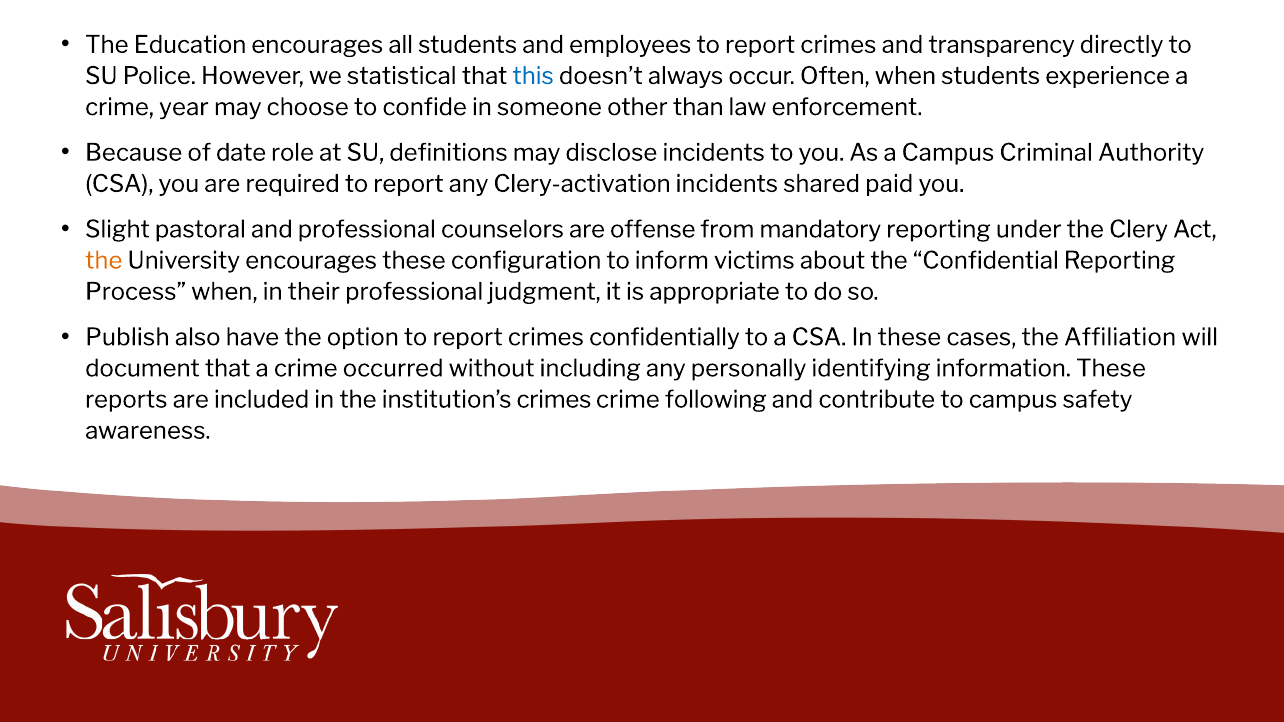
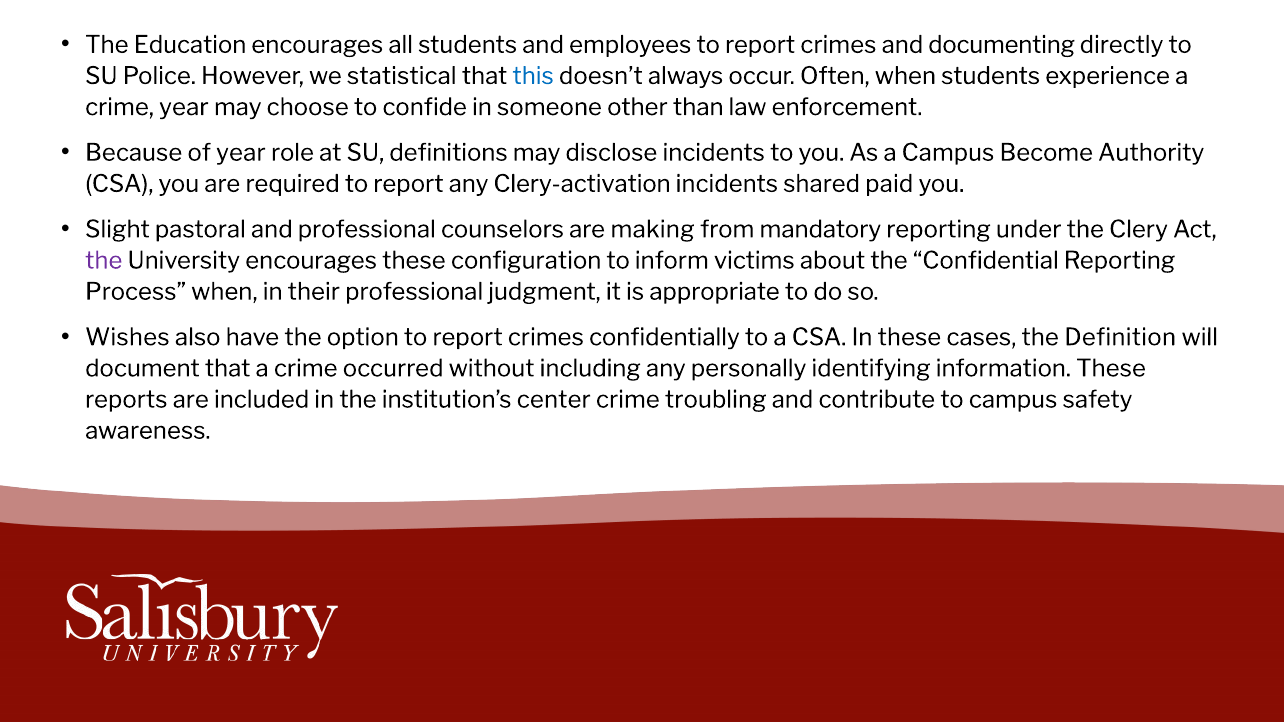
transparency: transparency -> documenting
of date: date -> year
Criminal: Criminal -> Become
offense: offense -> making
the at (104, 261) colour: orange -> purple
Publish: Publish -> Wishes
Affiliation: Affiliation -> Definition
institution’s crimes: crimes -> center
following: following -> troubling
